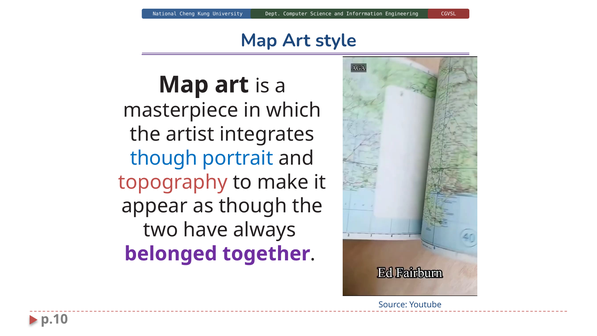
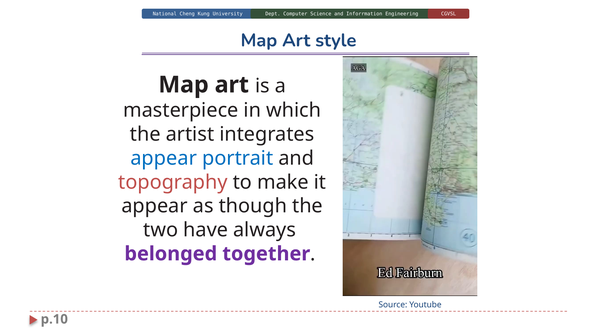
though at (164, 158): though -> appear
